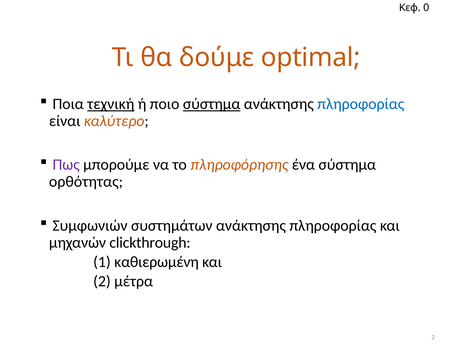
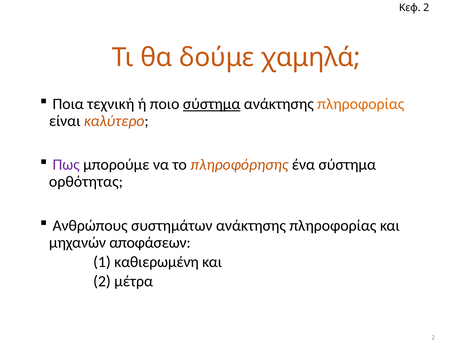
Κεφ 0: 0 -> 2
optimal: optimal -> χαμηλά
τεχνική underline: present -> none
πληροφορίας at (361, 104) colour: blue -> orange
Συμφωνιών: Συμφωνιών -> Ανθρώπους
clickthrough: clickthrough -> αποφάσεων
